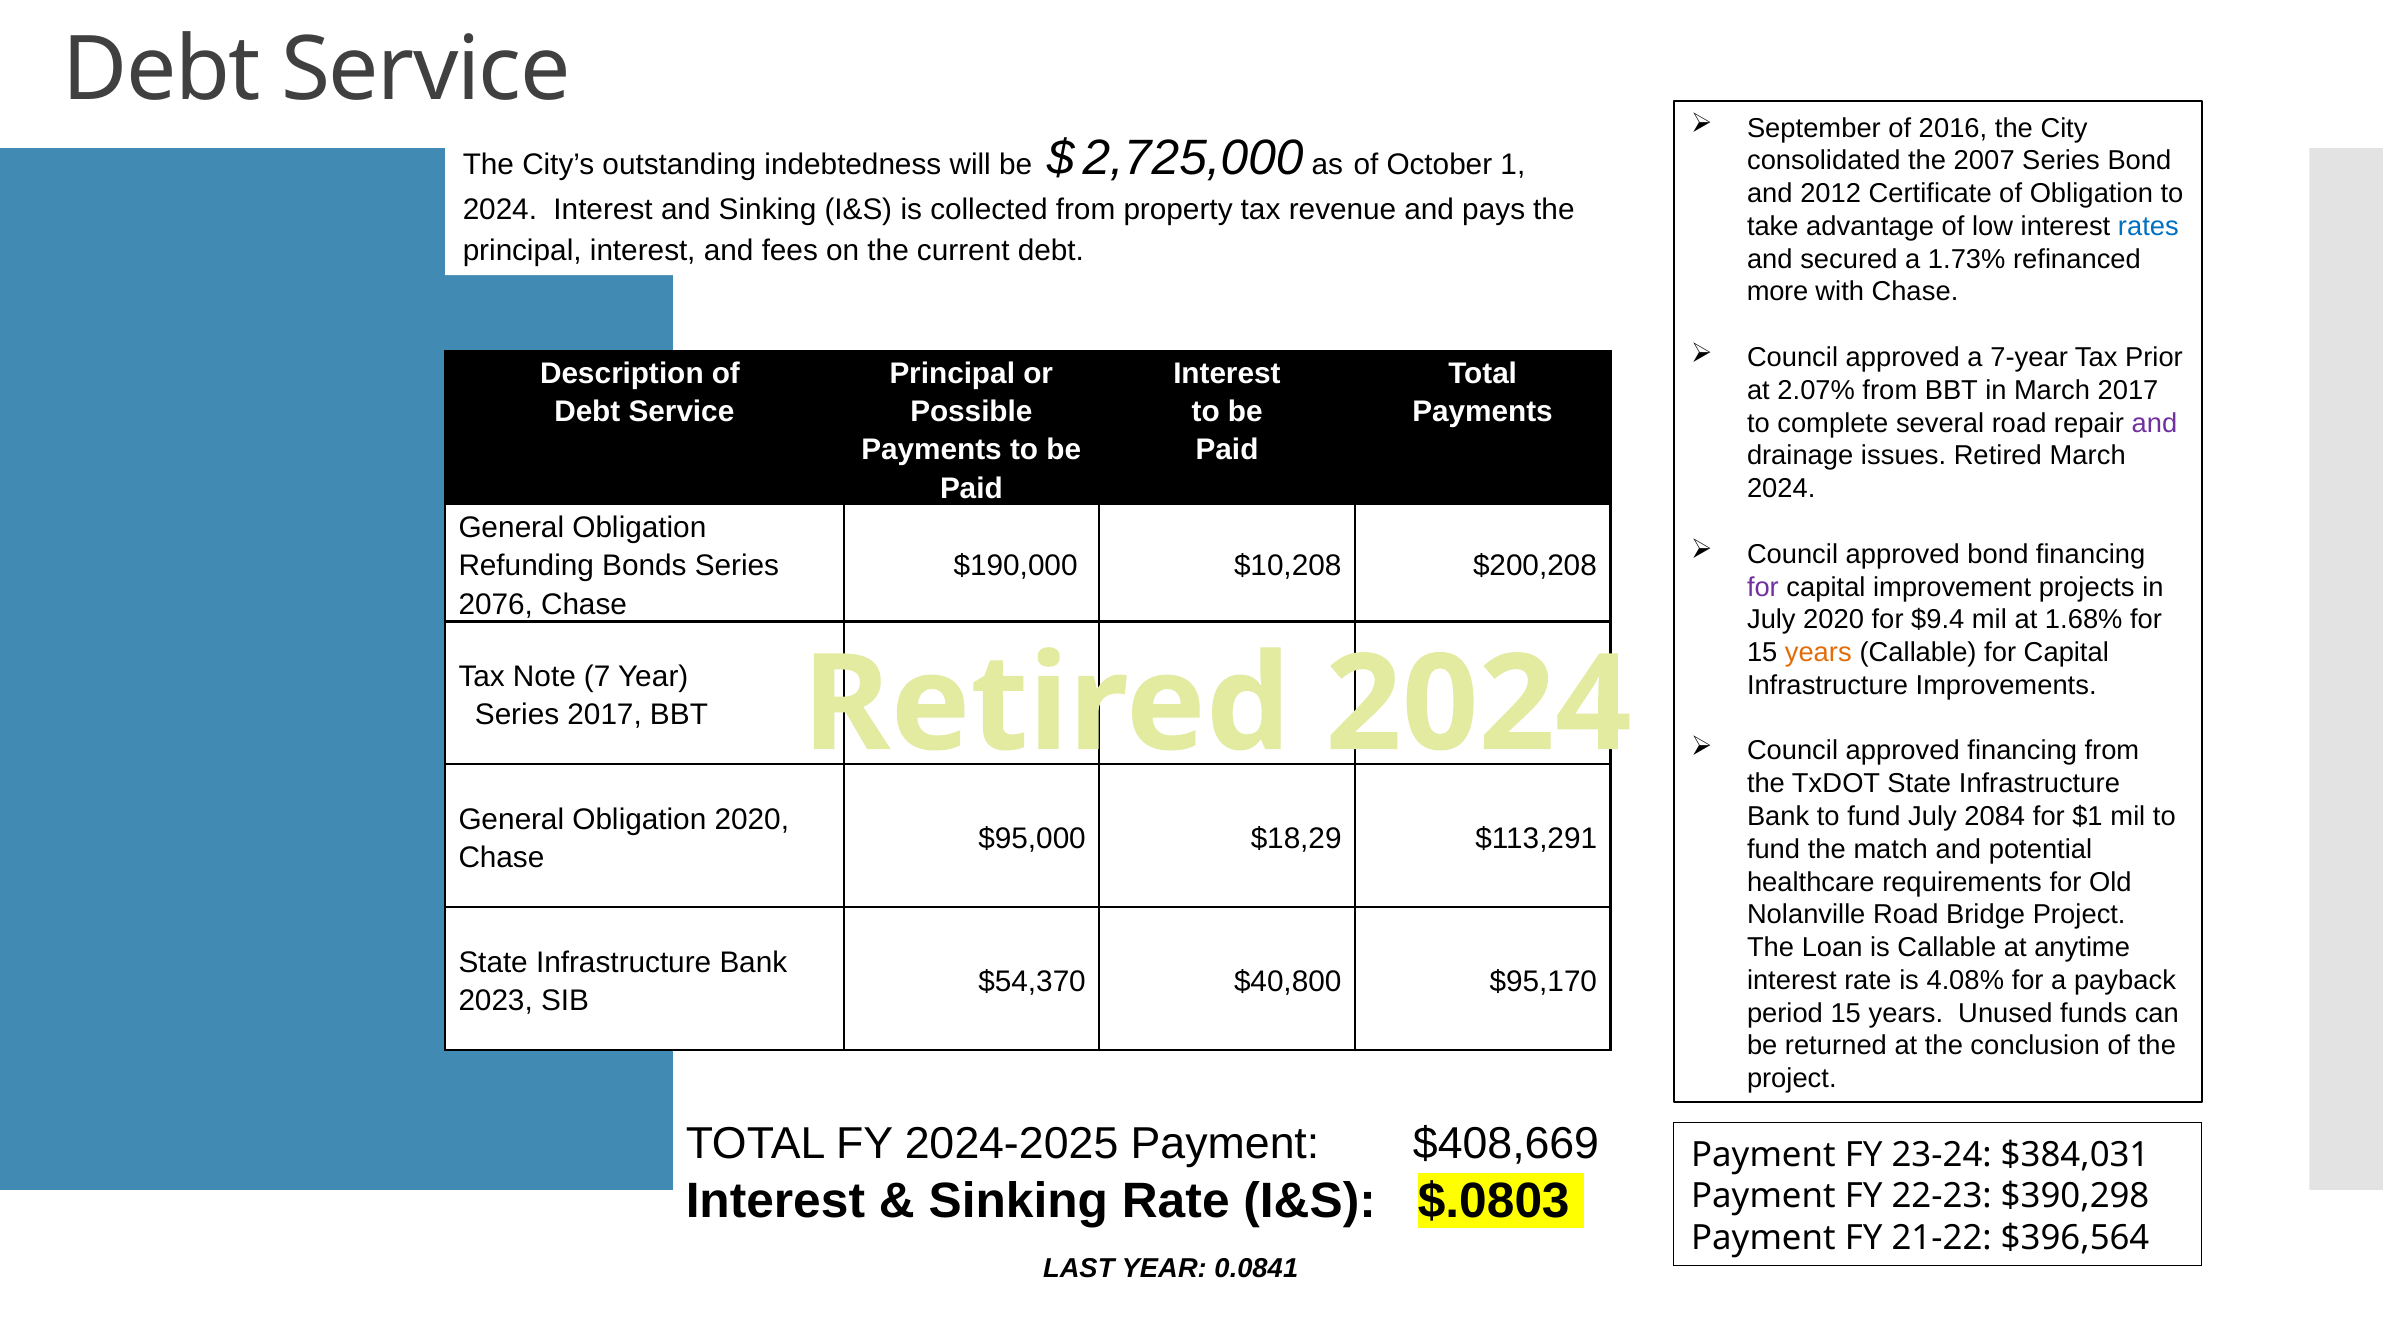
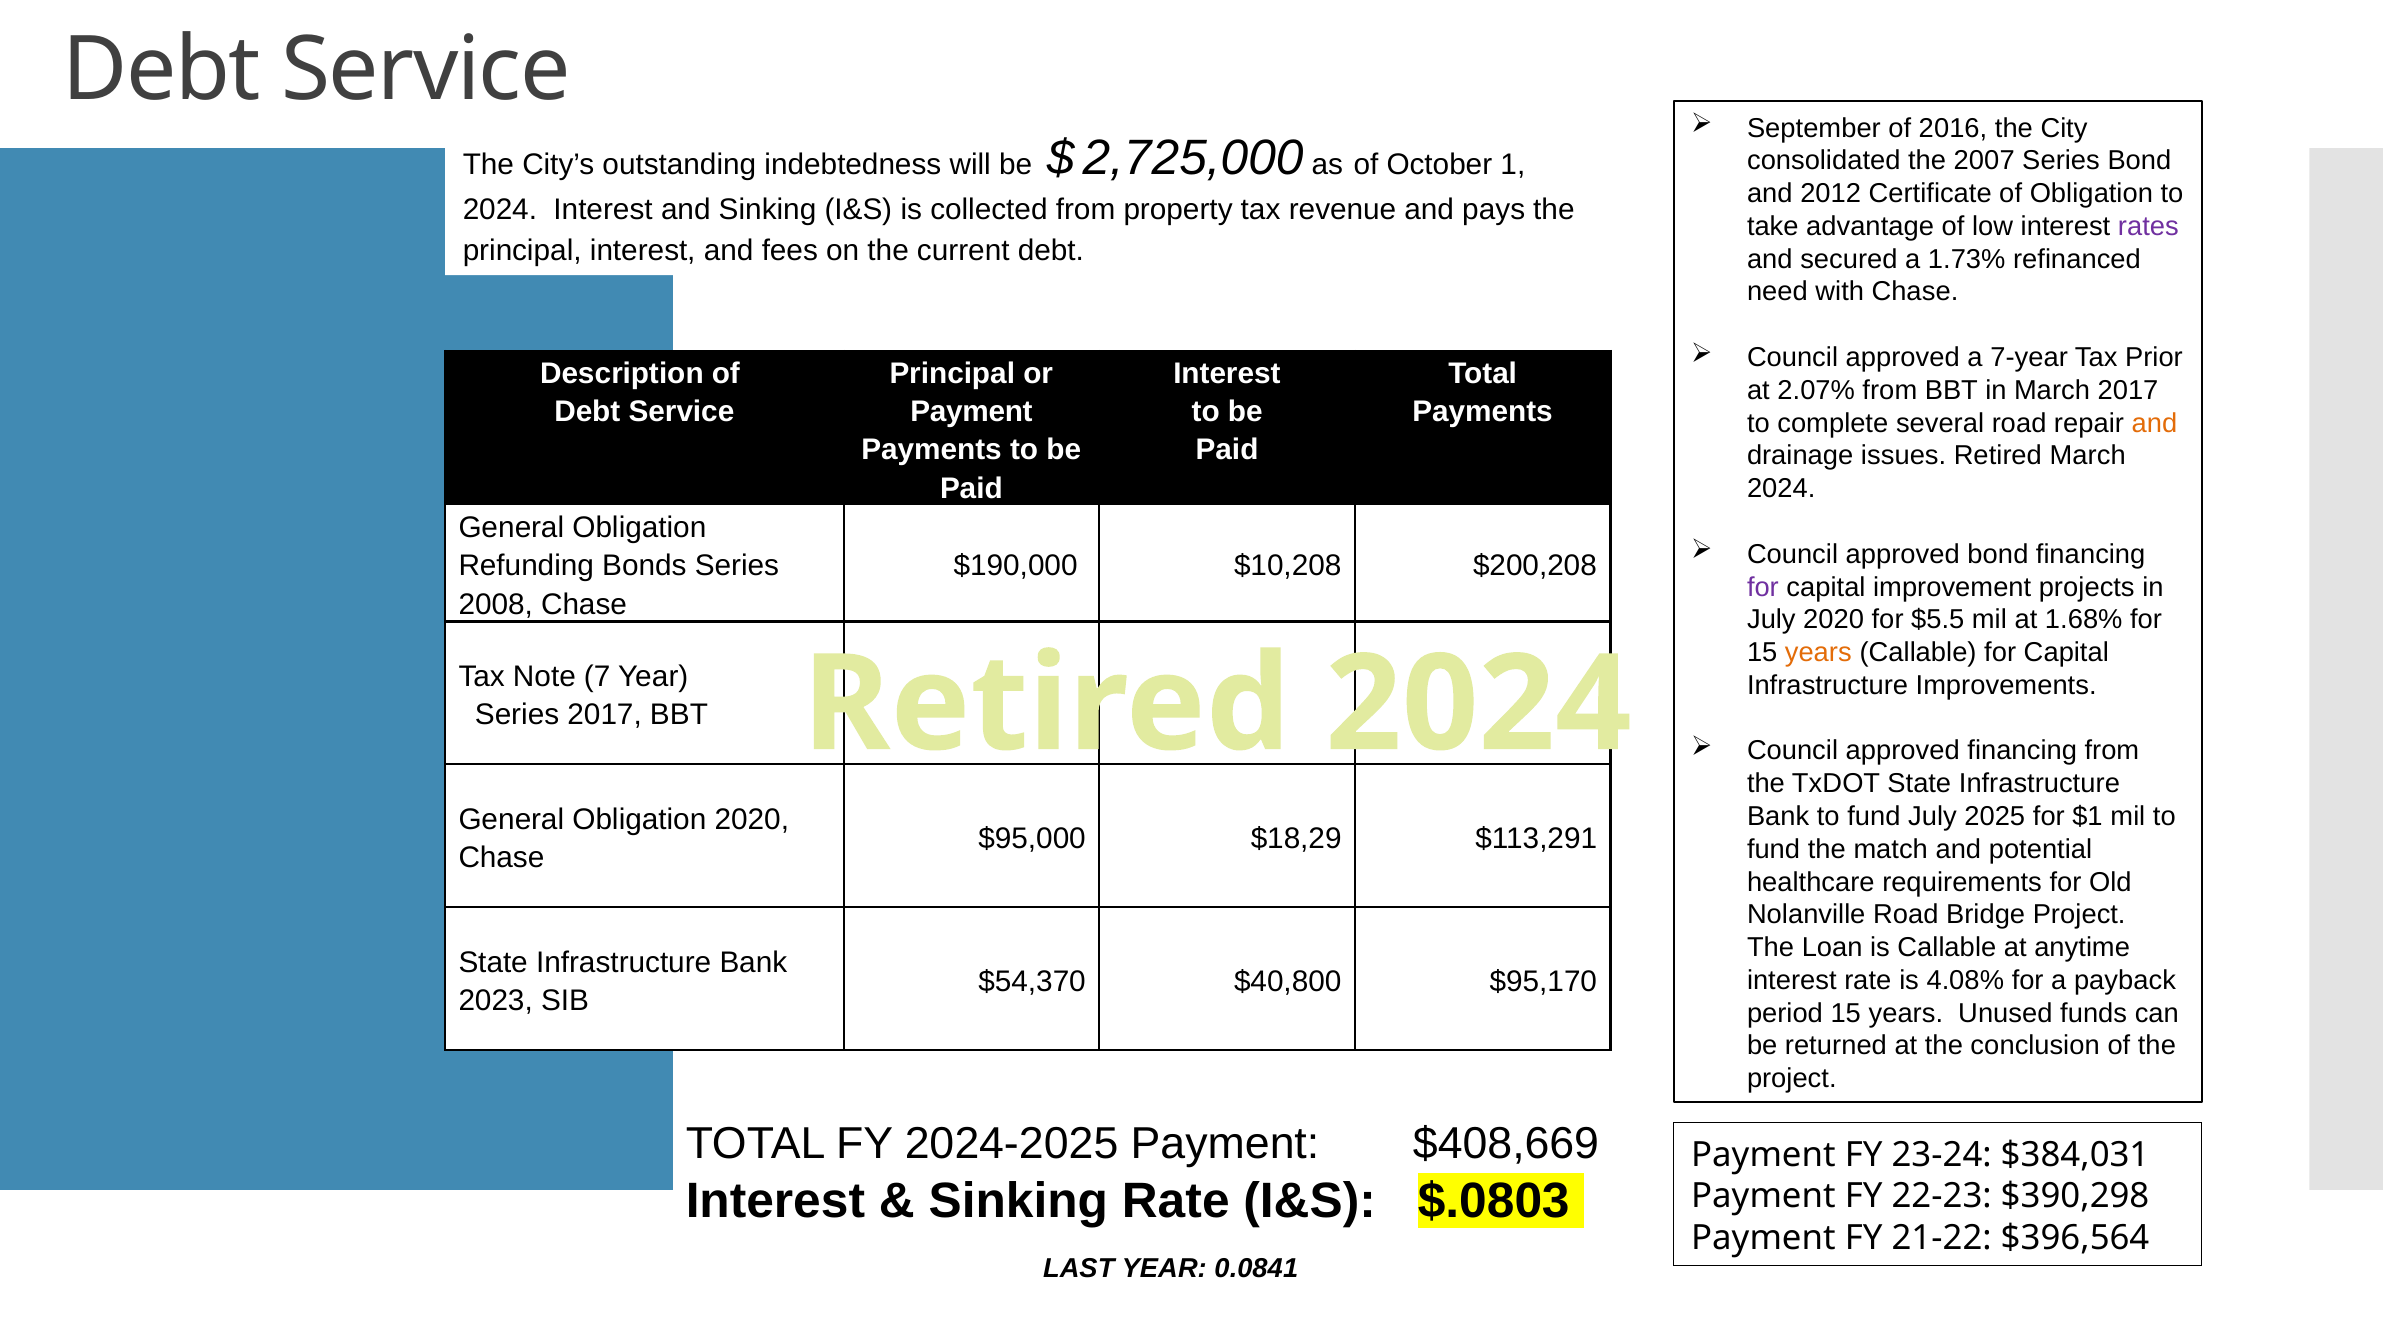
rates colour: blue -> purple
more: more -> need
Possible at (971, 412): Possible -> Payment
and at (2154, 423) colour: purple -> orange
2076: 2076 -> 2008
$9.4: $9.4 -> $5.5
2084: 2084 -> 2025
